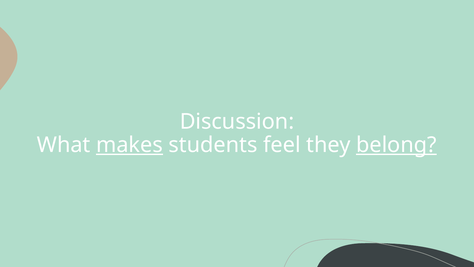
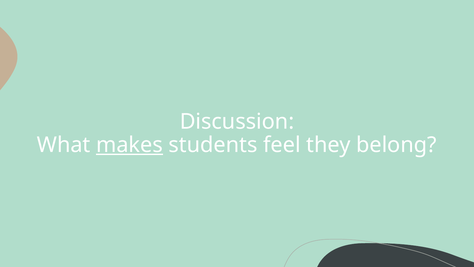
belong underline: present -> none
